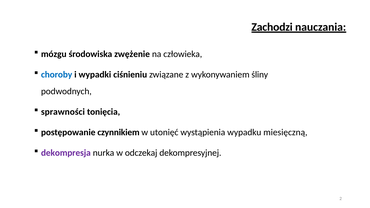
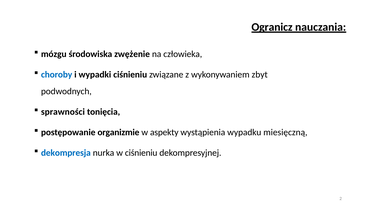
Zachodzi: Zachodzi -> Ogranicz
śliny: śliny -> zbyt
czynnikiem: czynnikiem -> organizmie
utonięć: utonięć -> aspekty
dekompresja colour: purple -> blue
w odczekaj: odczekaj -> ciśnieniu
